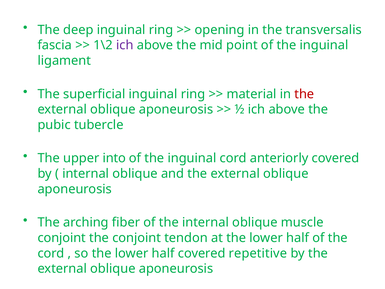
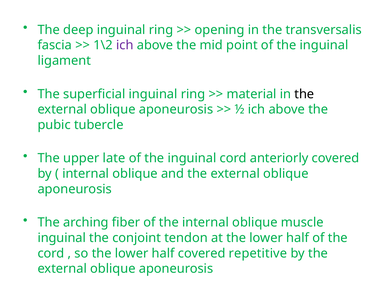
the at (304, 94) colour: red -> black
into: into -> late
conjoint at (62, 238): conjoint -> inguinal
